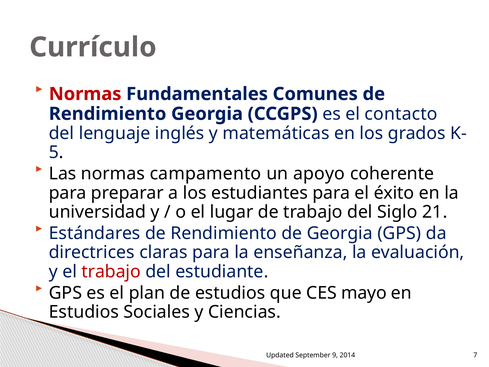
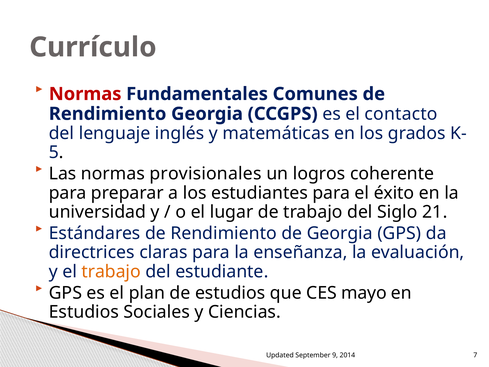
campamento: campamento -> provisionales
apoyo: apoyo -> logros
trabajo at (111, 271) colour: red -> orange
